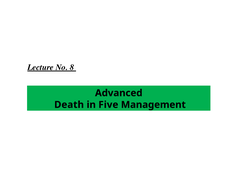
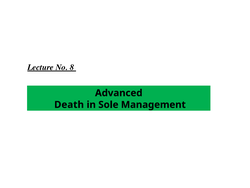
Five: Five -> Sole
